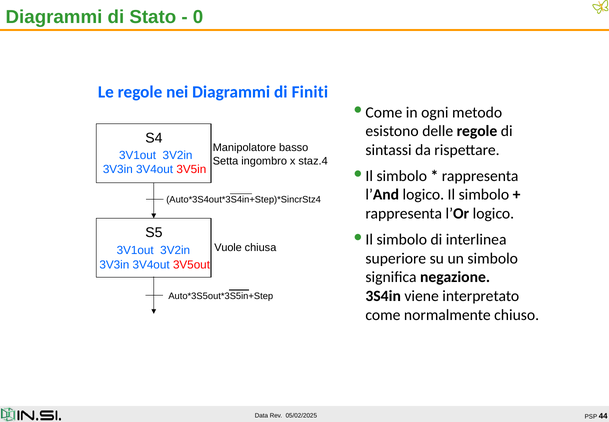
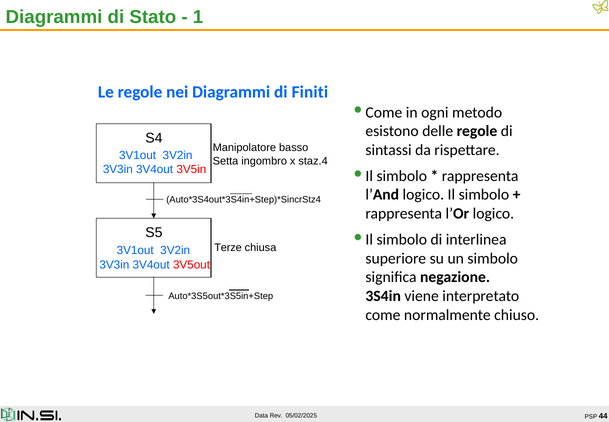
0: 0 -> 1
Vuole: Vuole -> Terze
